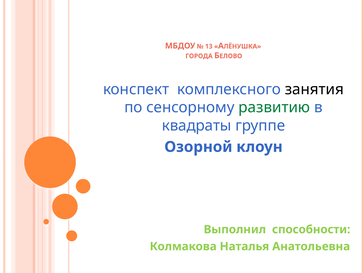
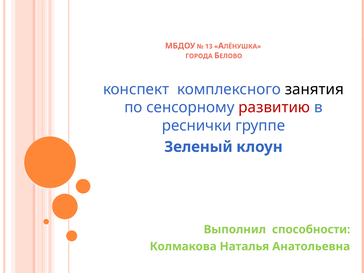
развитию colour: green -> red
квадраты: квадраты -> реснички
Озорной: Озорной -> Зеленый
